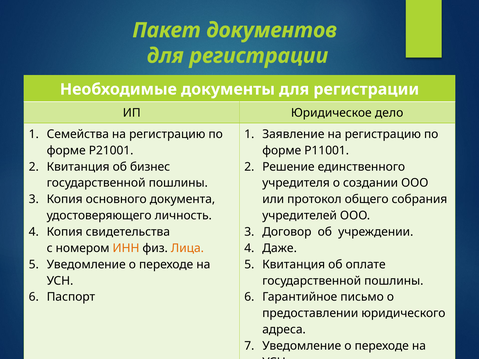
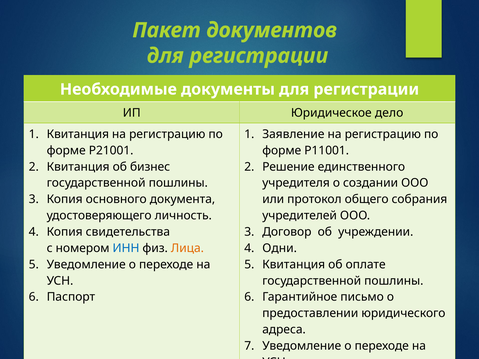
Семейства at (78, 134): Семейства -> Квитанция
ИНН colour: orange -> blue
Даже: Даже -> Одни
